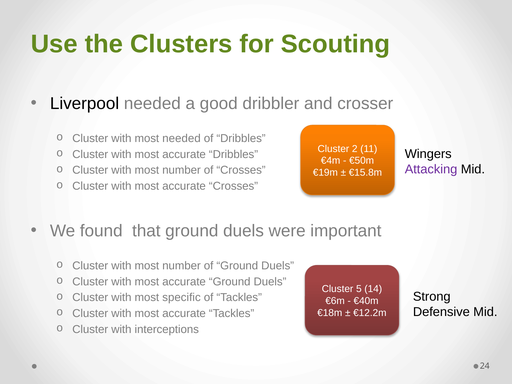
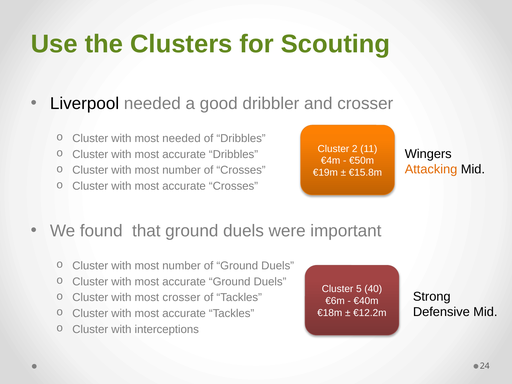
Attacking colour: purple -> orange
14: 14 -> 40
most specific: specific -> crosser
